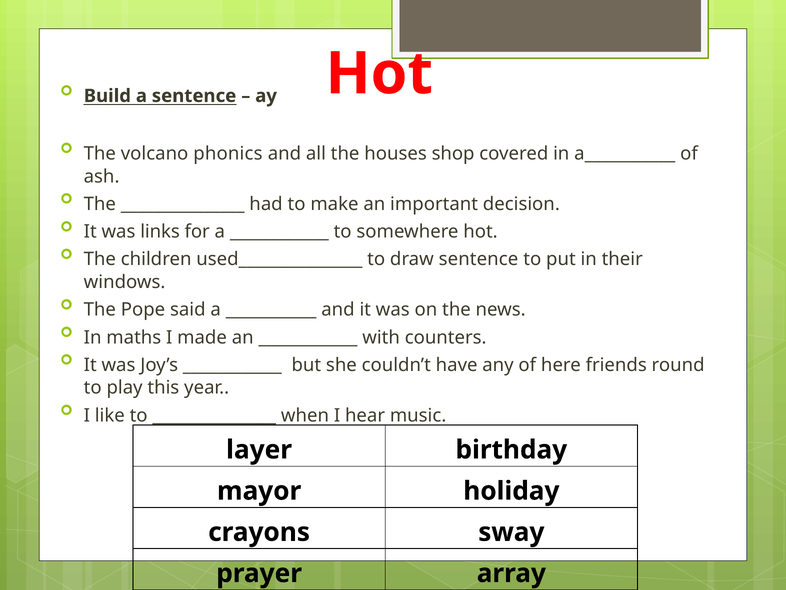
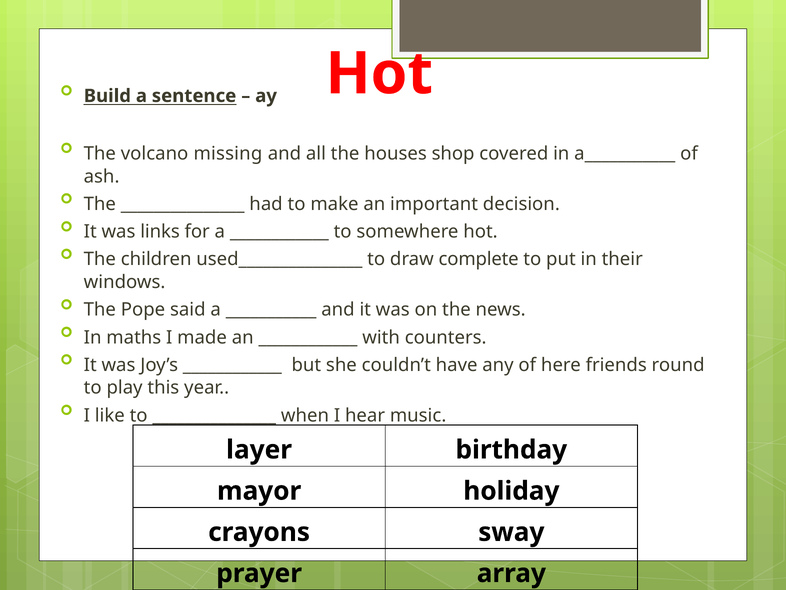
phonics: phonics -> missing
draw sentence: sentence -> complete
